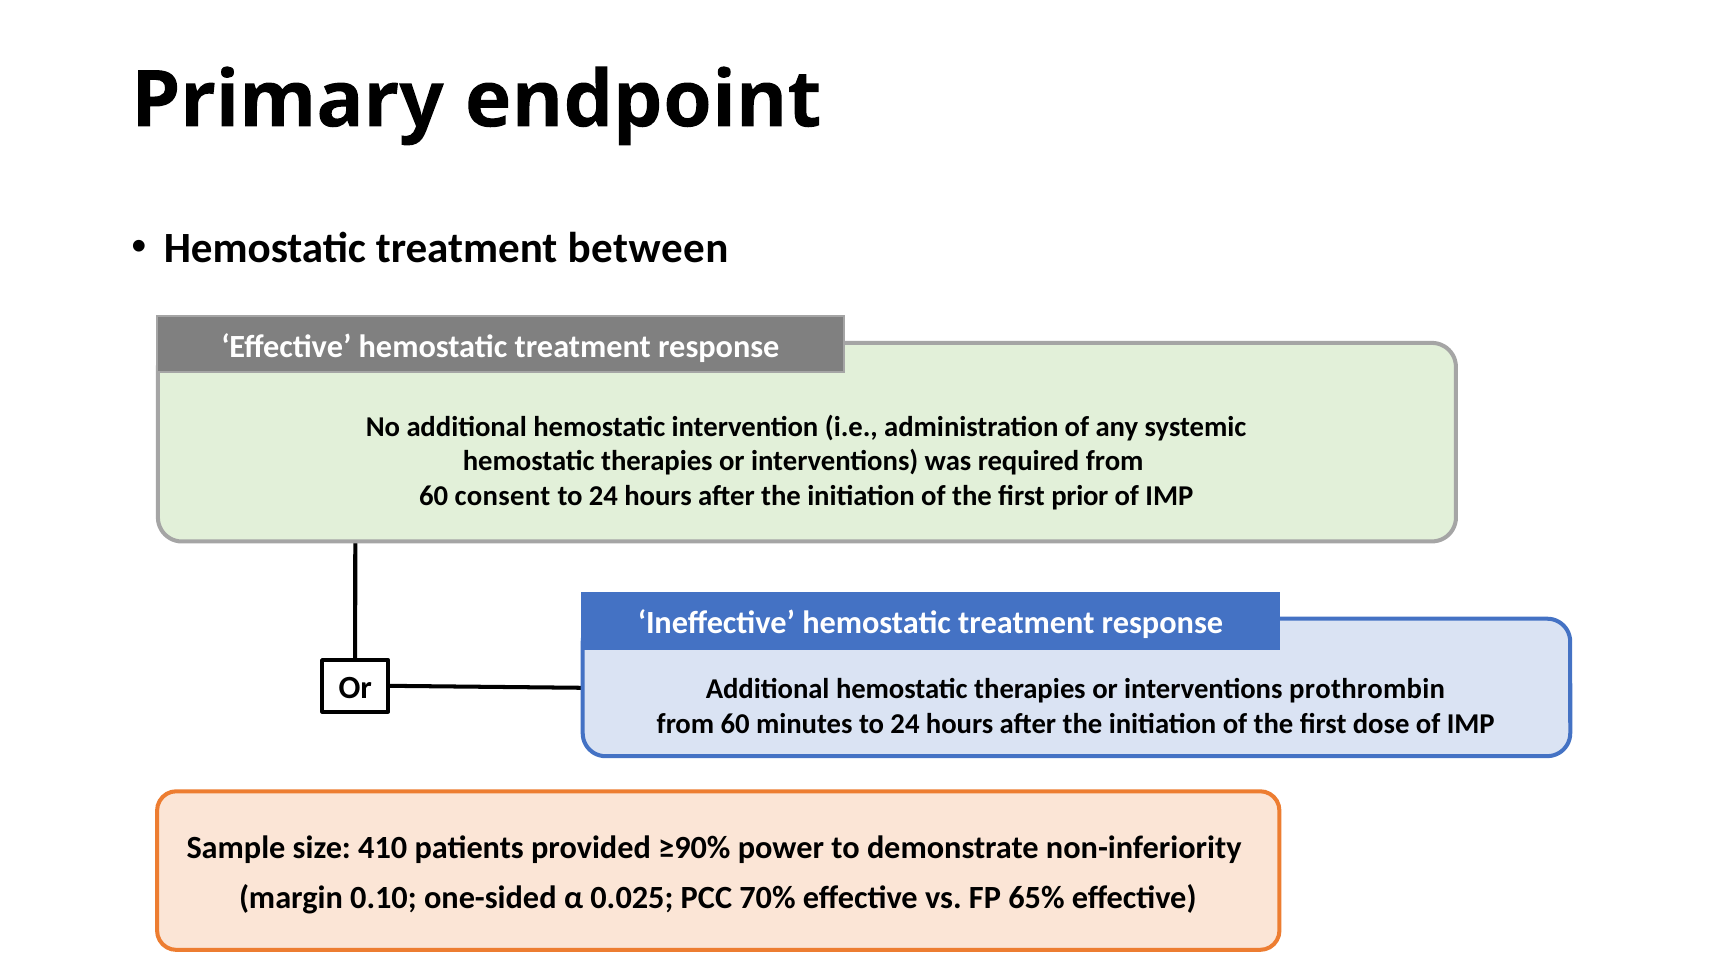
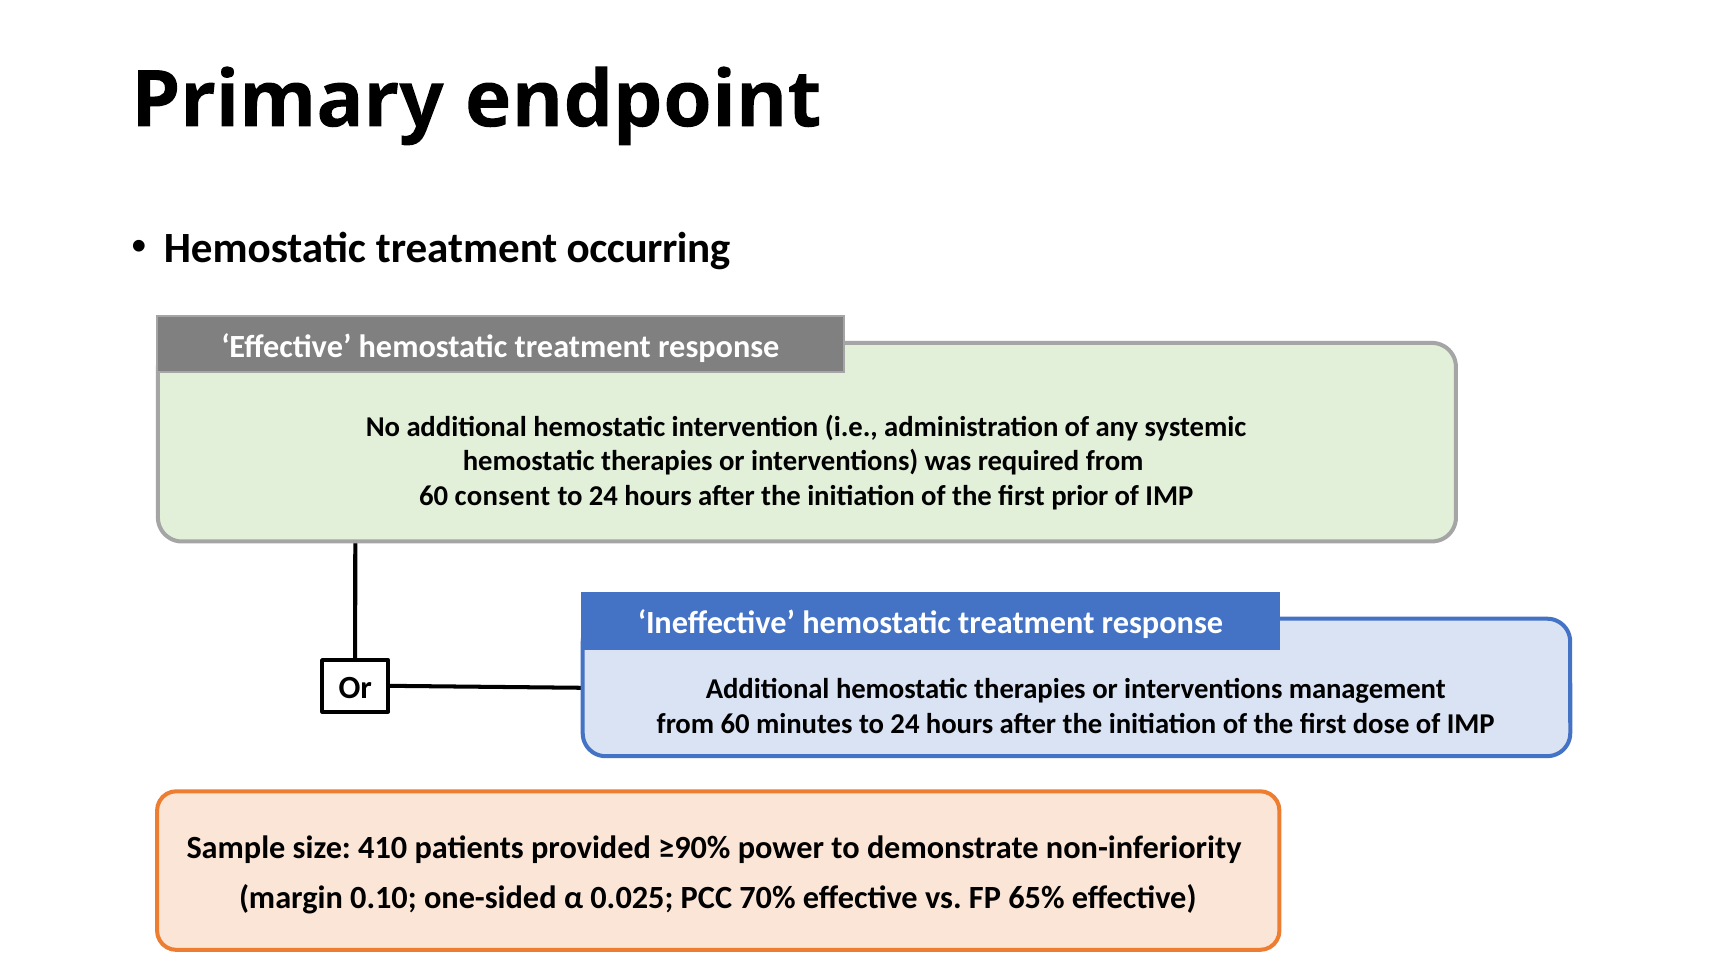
between: between -> occurring
prothrombin: prothrombin -> management
